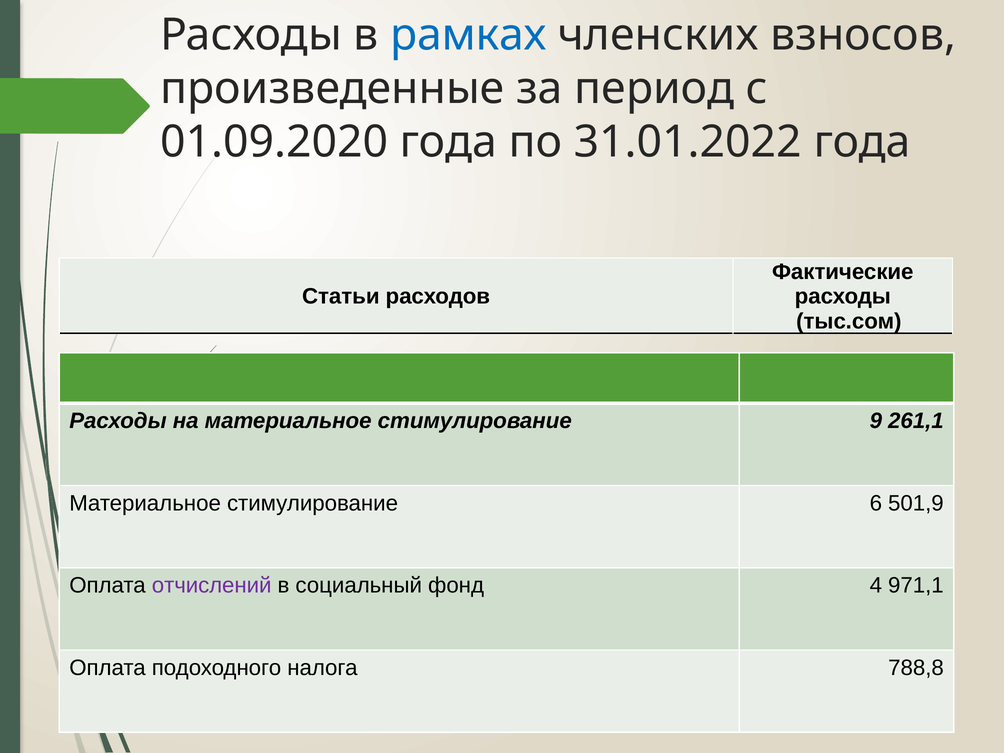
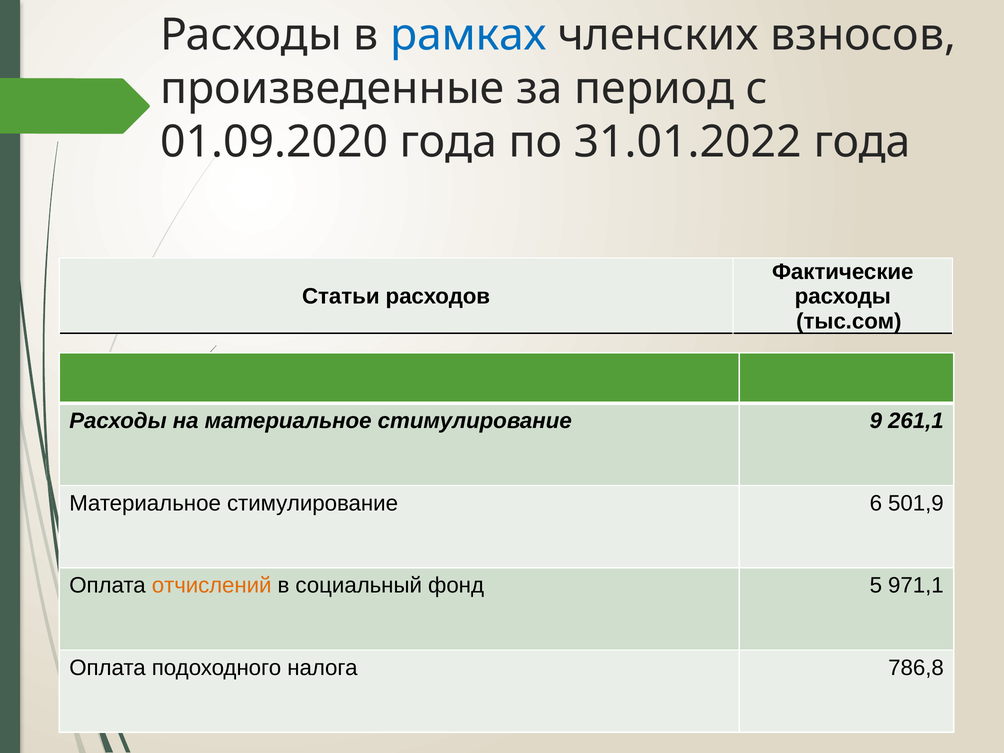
отчислений colour: purple -> orange
4: 4 -> 5
788,8: 788,8 -> 786,8
